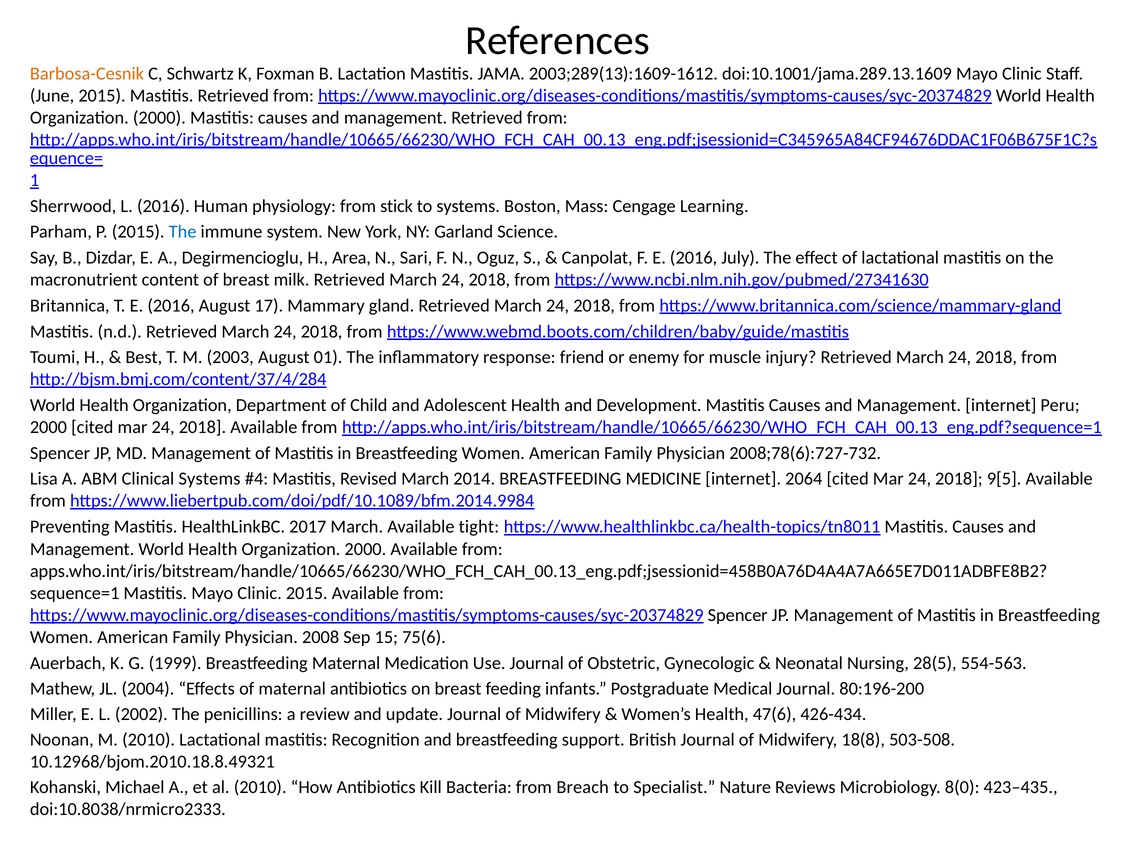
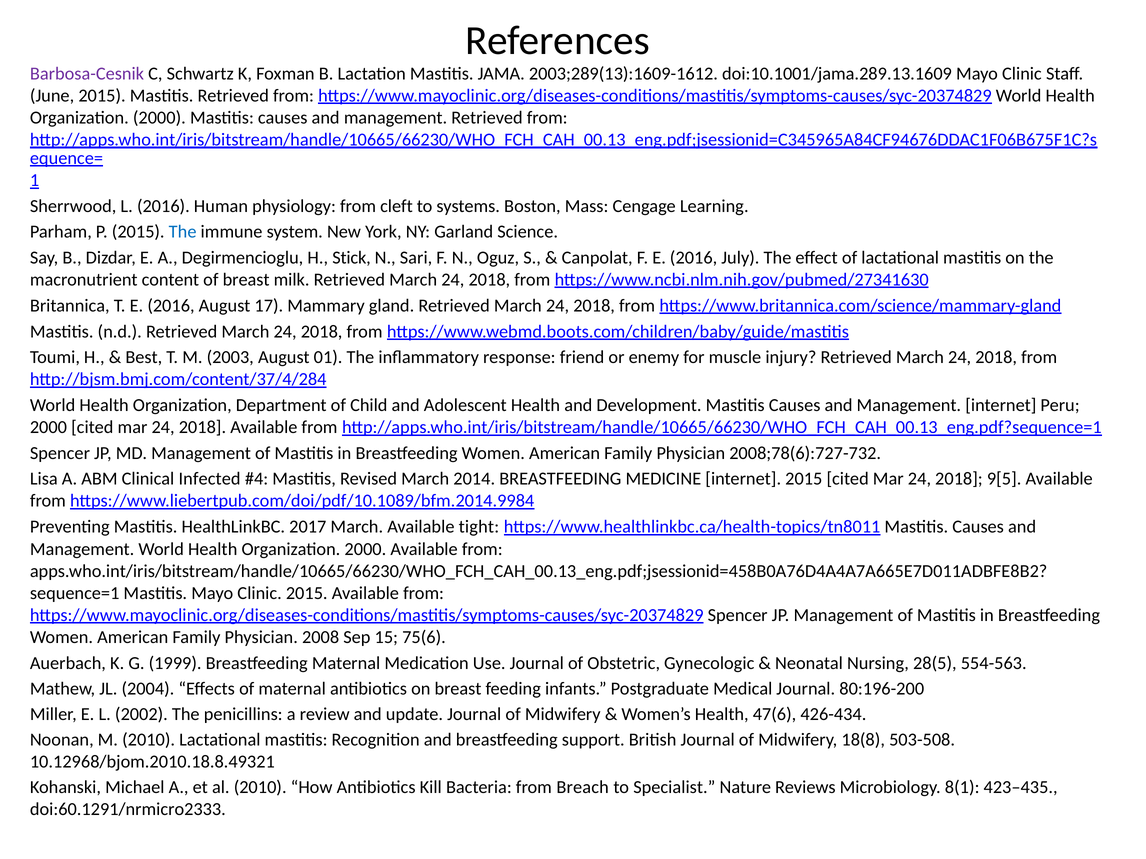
Barbosa-Cesnik colour: orange -> purple
stick: stick -> cleft
Area: Area -> Stick
Clinical Systems: Systems -> Infected
internet 2064: 2064 -> 2015
8(0: 8(0 -> 8(1
doi:10.8038/nrmicro2333: doi:10.8038/nrmicro2333 -> doi:60.1291/nrmicro2333
